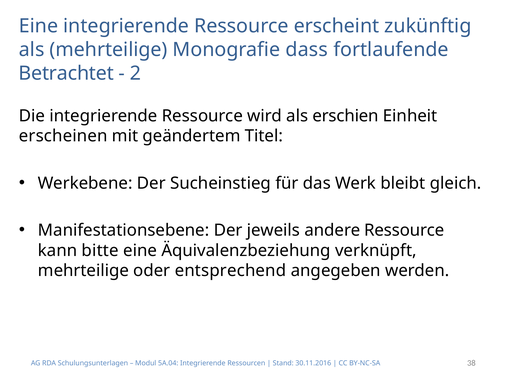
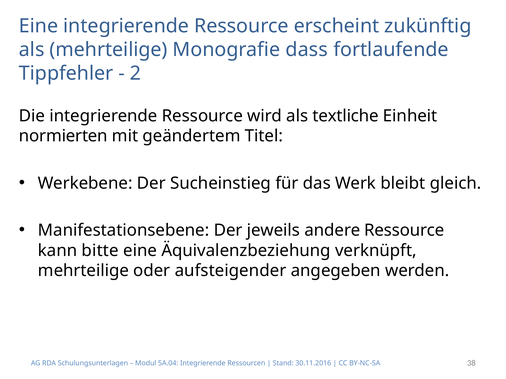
Betrachtet: Betrachtet -> Tippfehler
erschien: erschien -> textliche
erscheinen: erscheinen -> normierten
entsprechend: entsprechend -> aufsteigender
